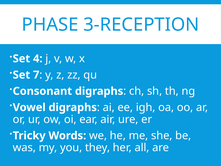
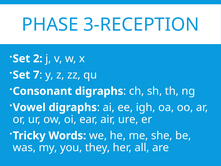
4: 4 -> 2
